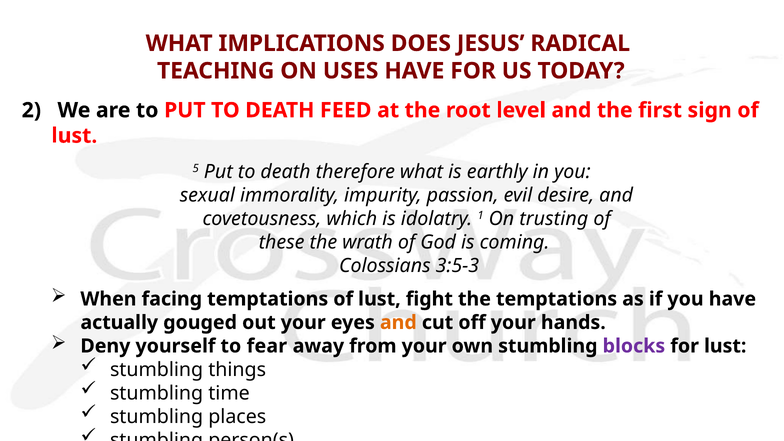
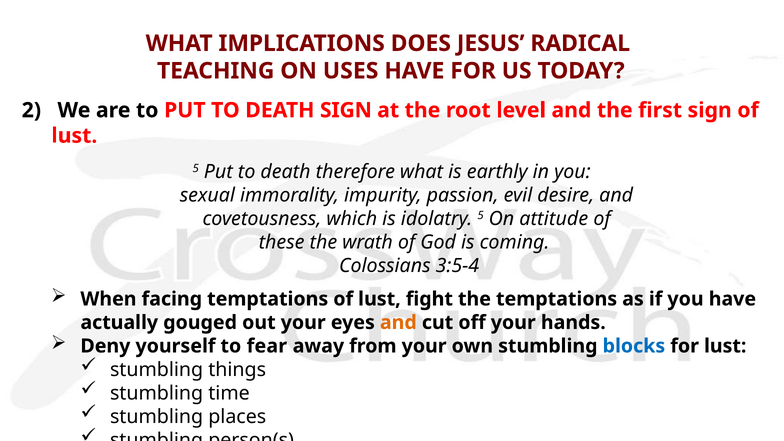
DEATH FEED: FEED -> SIGN
idolatry 1: 1 -> 5
trusting: trusting -> attitude
3:5-3: 3:5-3 -> 3:5-4
blocks colour: purple -> blue
